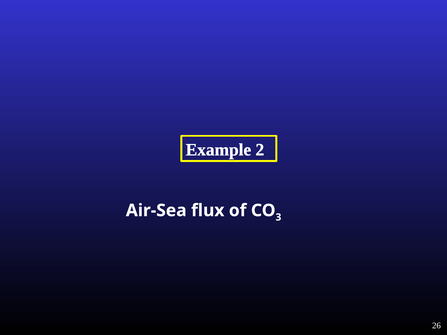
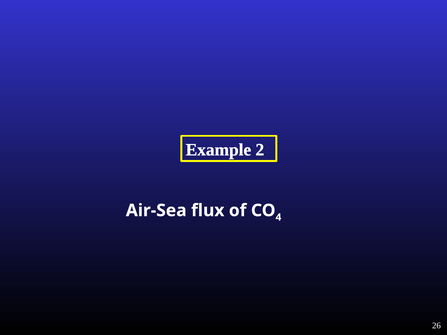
3: 3 -> 4
